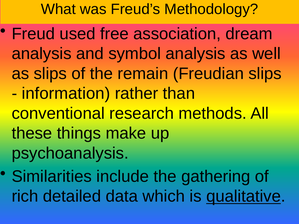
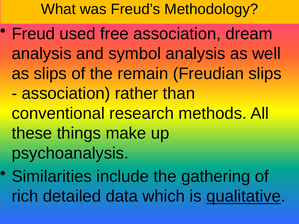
information at (66, 94): information -> association
